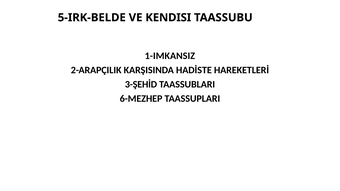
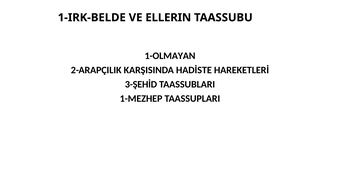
5-IRK-BELDE: 5-IRK-BELDE -> 1-IRK-BELDE
KENDISI: KENDISI -> ELLERIN
1-IMKANSIZ: 1-IMKANSIZ -> 1-OLMAYAN
6-MEZHEP: 6-MEZHEP -> 1-MEZHEP
